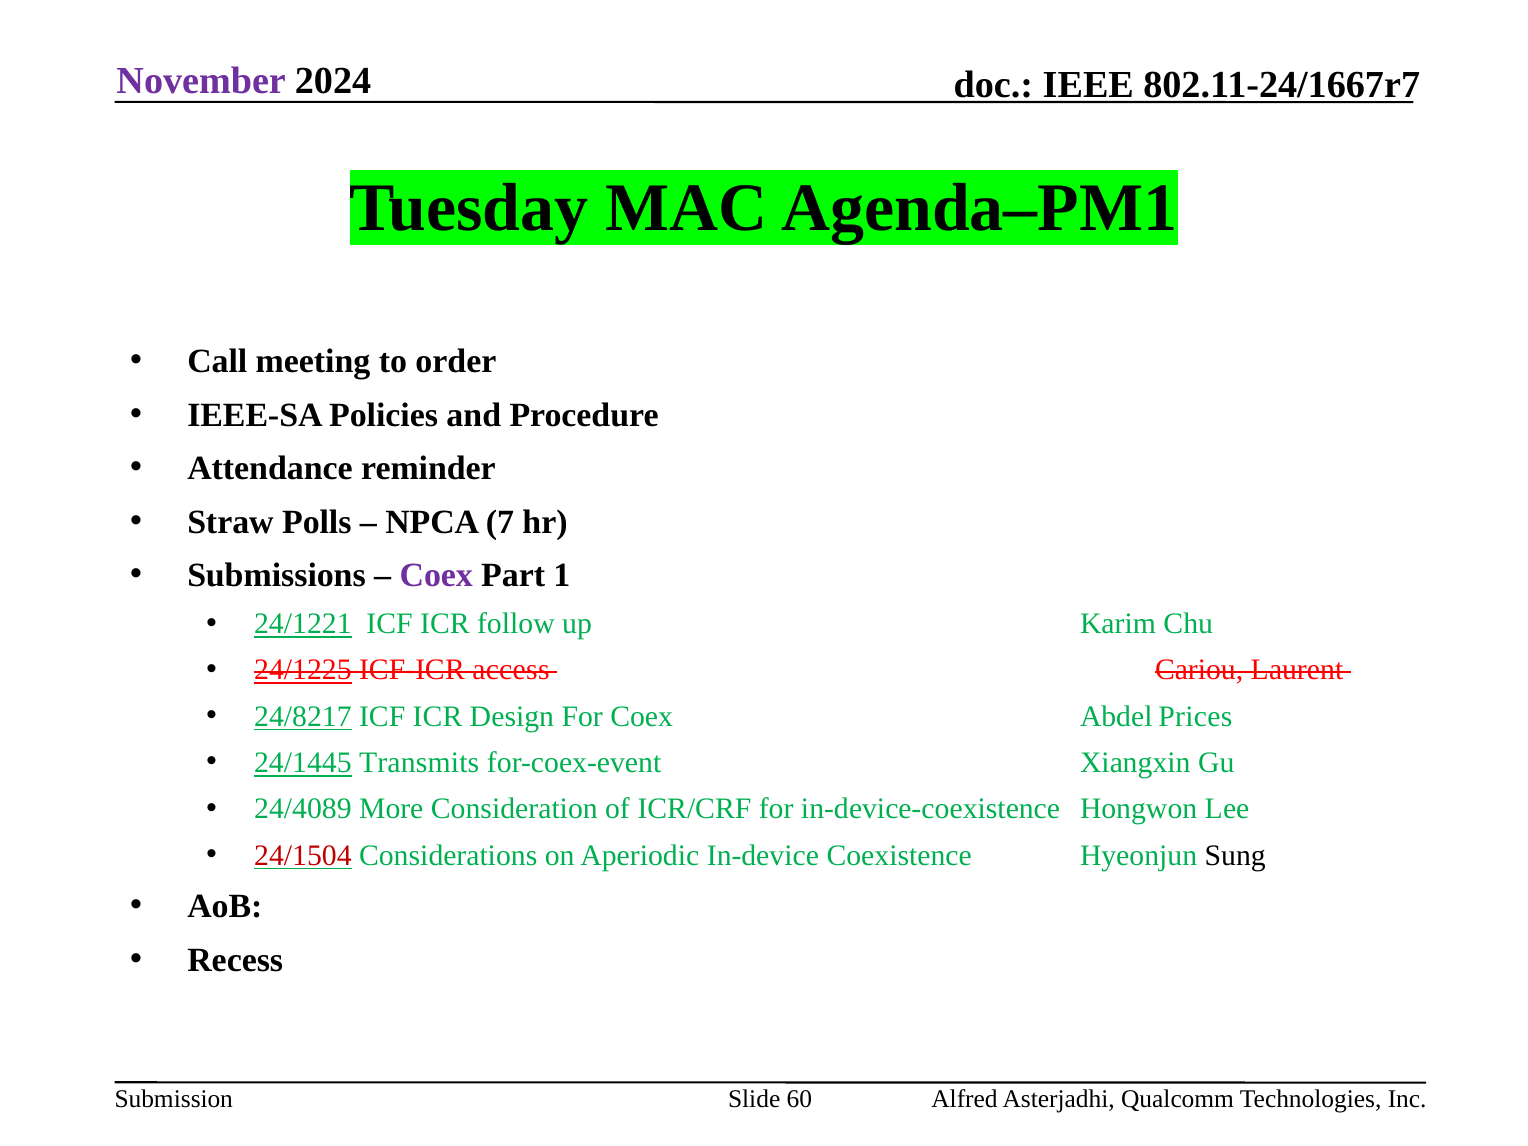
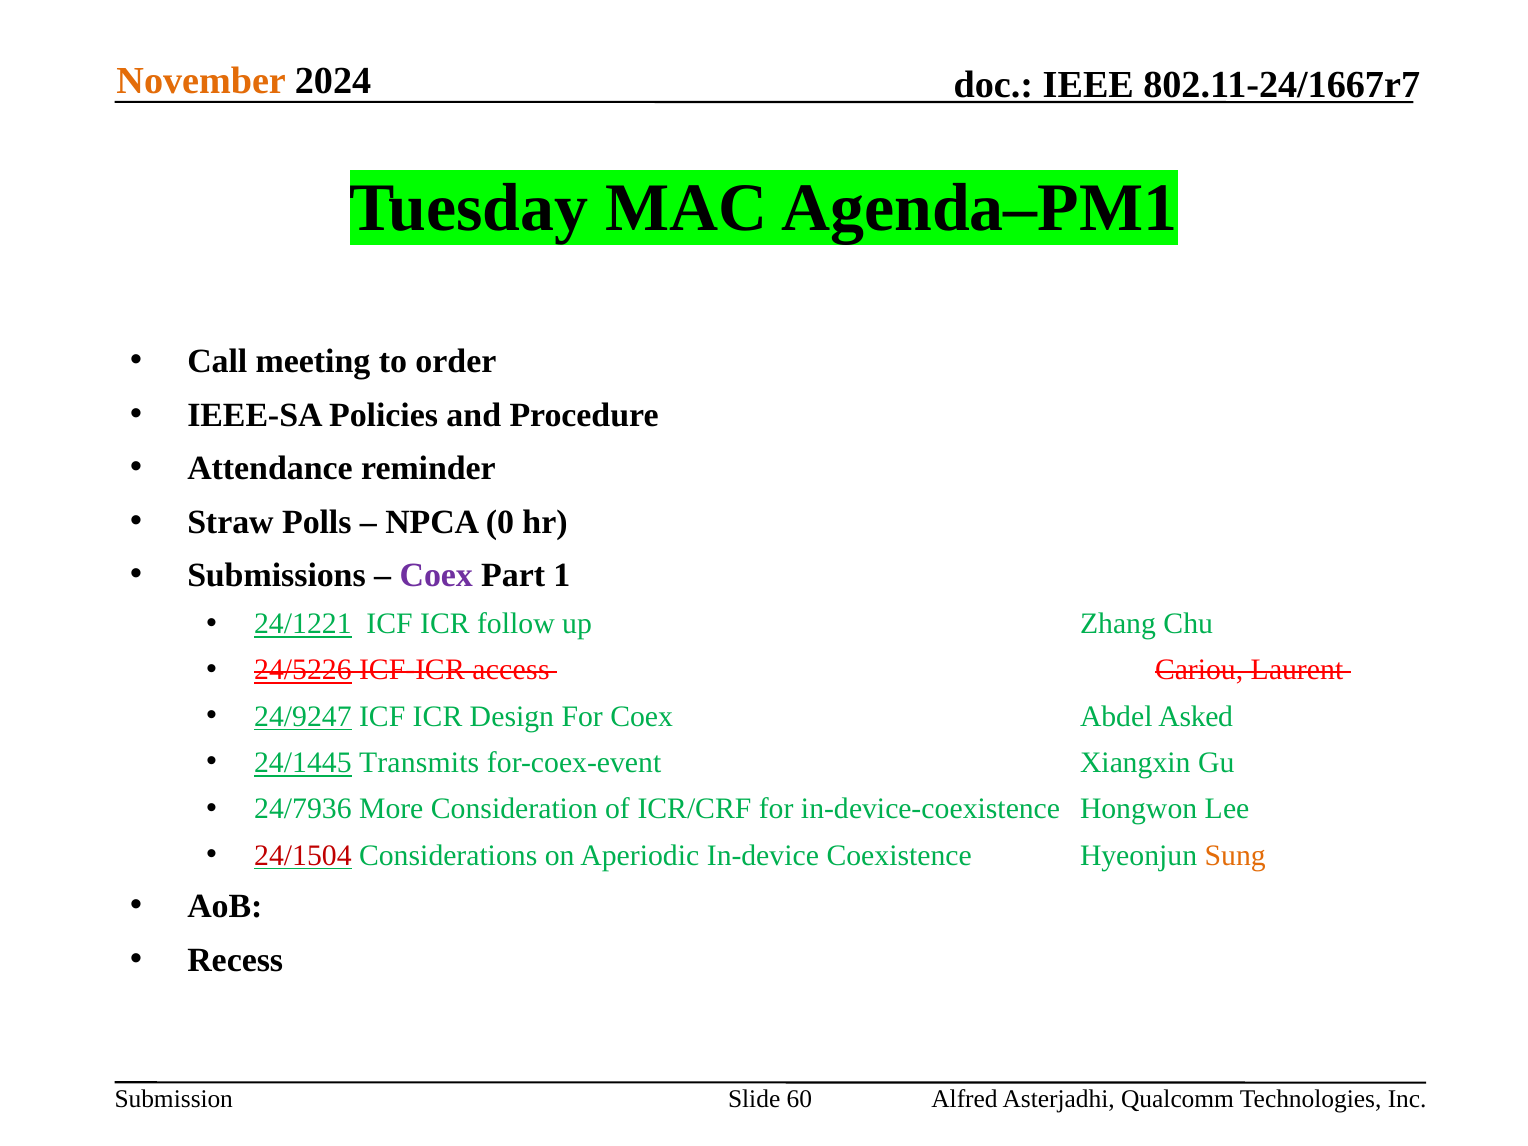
November colour: purple -> orange
7: 7 -> 0
Karim: Karim -> Zhang
24/1225: 24/1225 -> 24/5226
24/8217: 24/8217 -> 24/9247
Prices: Prices -> Asked
24/4089: 24/4089 -> 24/7936
Sung colour: black -> orange
